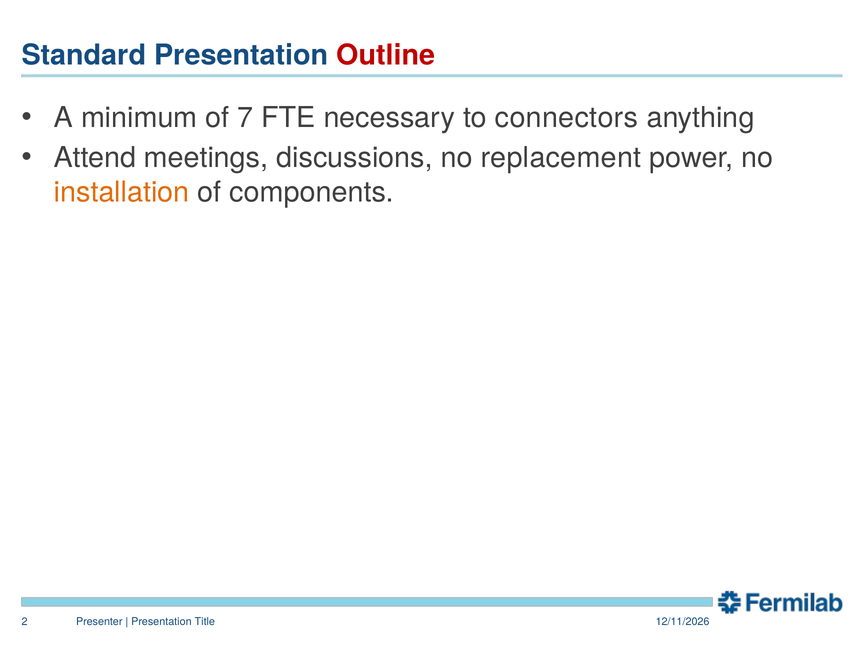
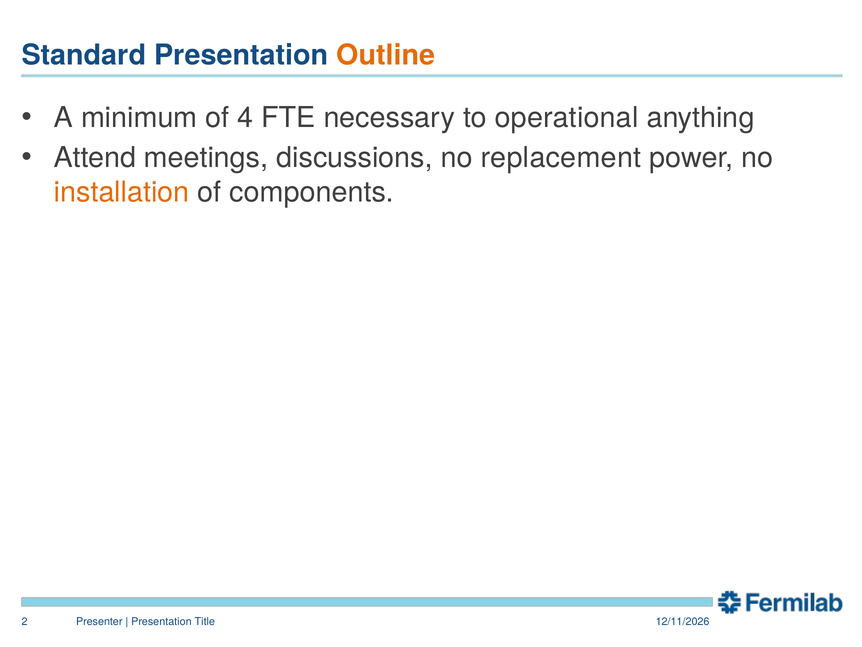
Outline colour: red -> orange
7: 7 -> 4
connectors: connectors -> operational
